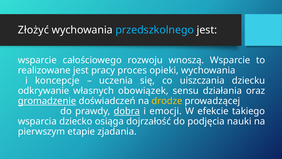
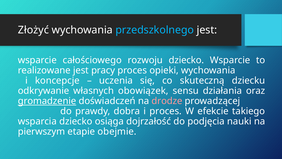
rozwoju wnoszą: wnoszą -> dziecko
uiszczania: uiszczania -> skuteczną
drodze colour: yellow -> pink
dobra underline: present -> none
i emocji: emocji -> proces
zjadania: zjadania -> obejmie
